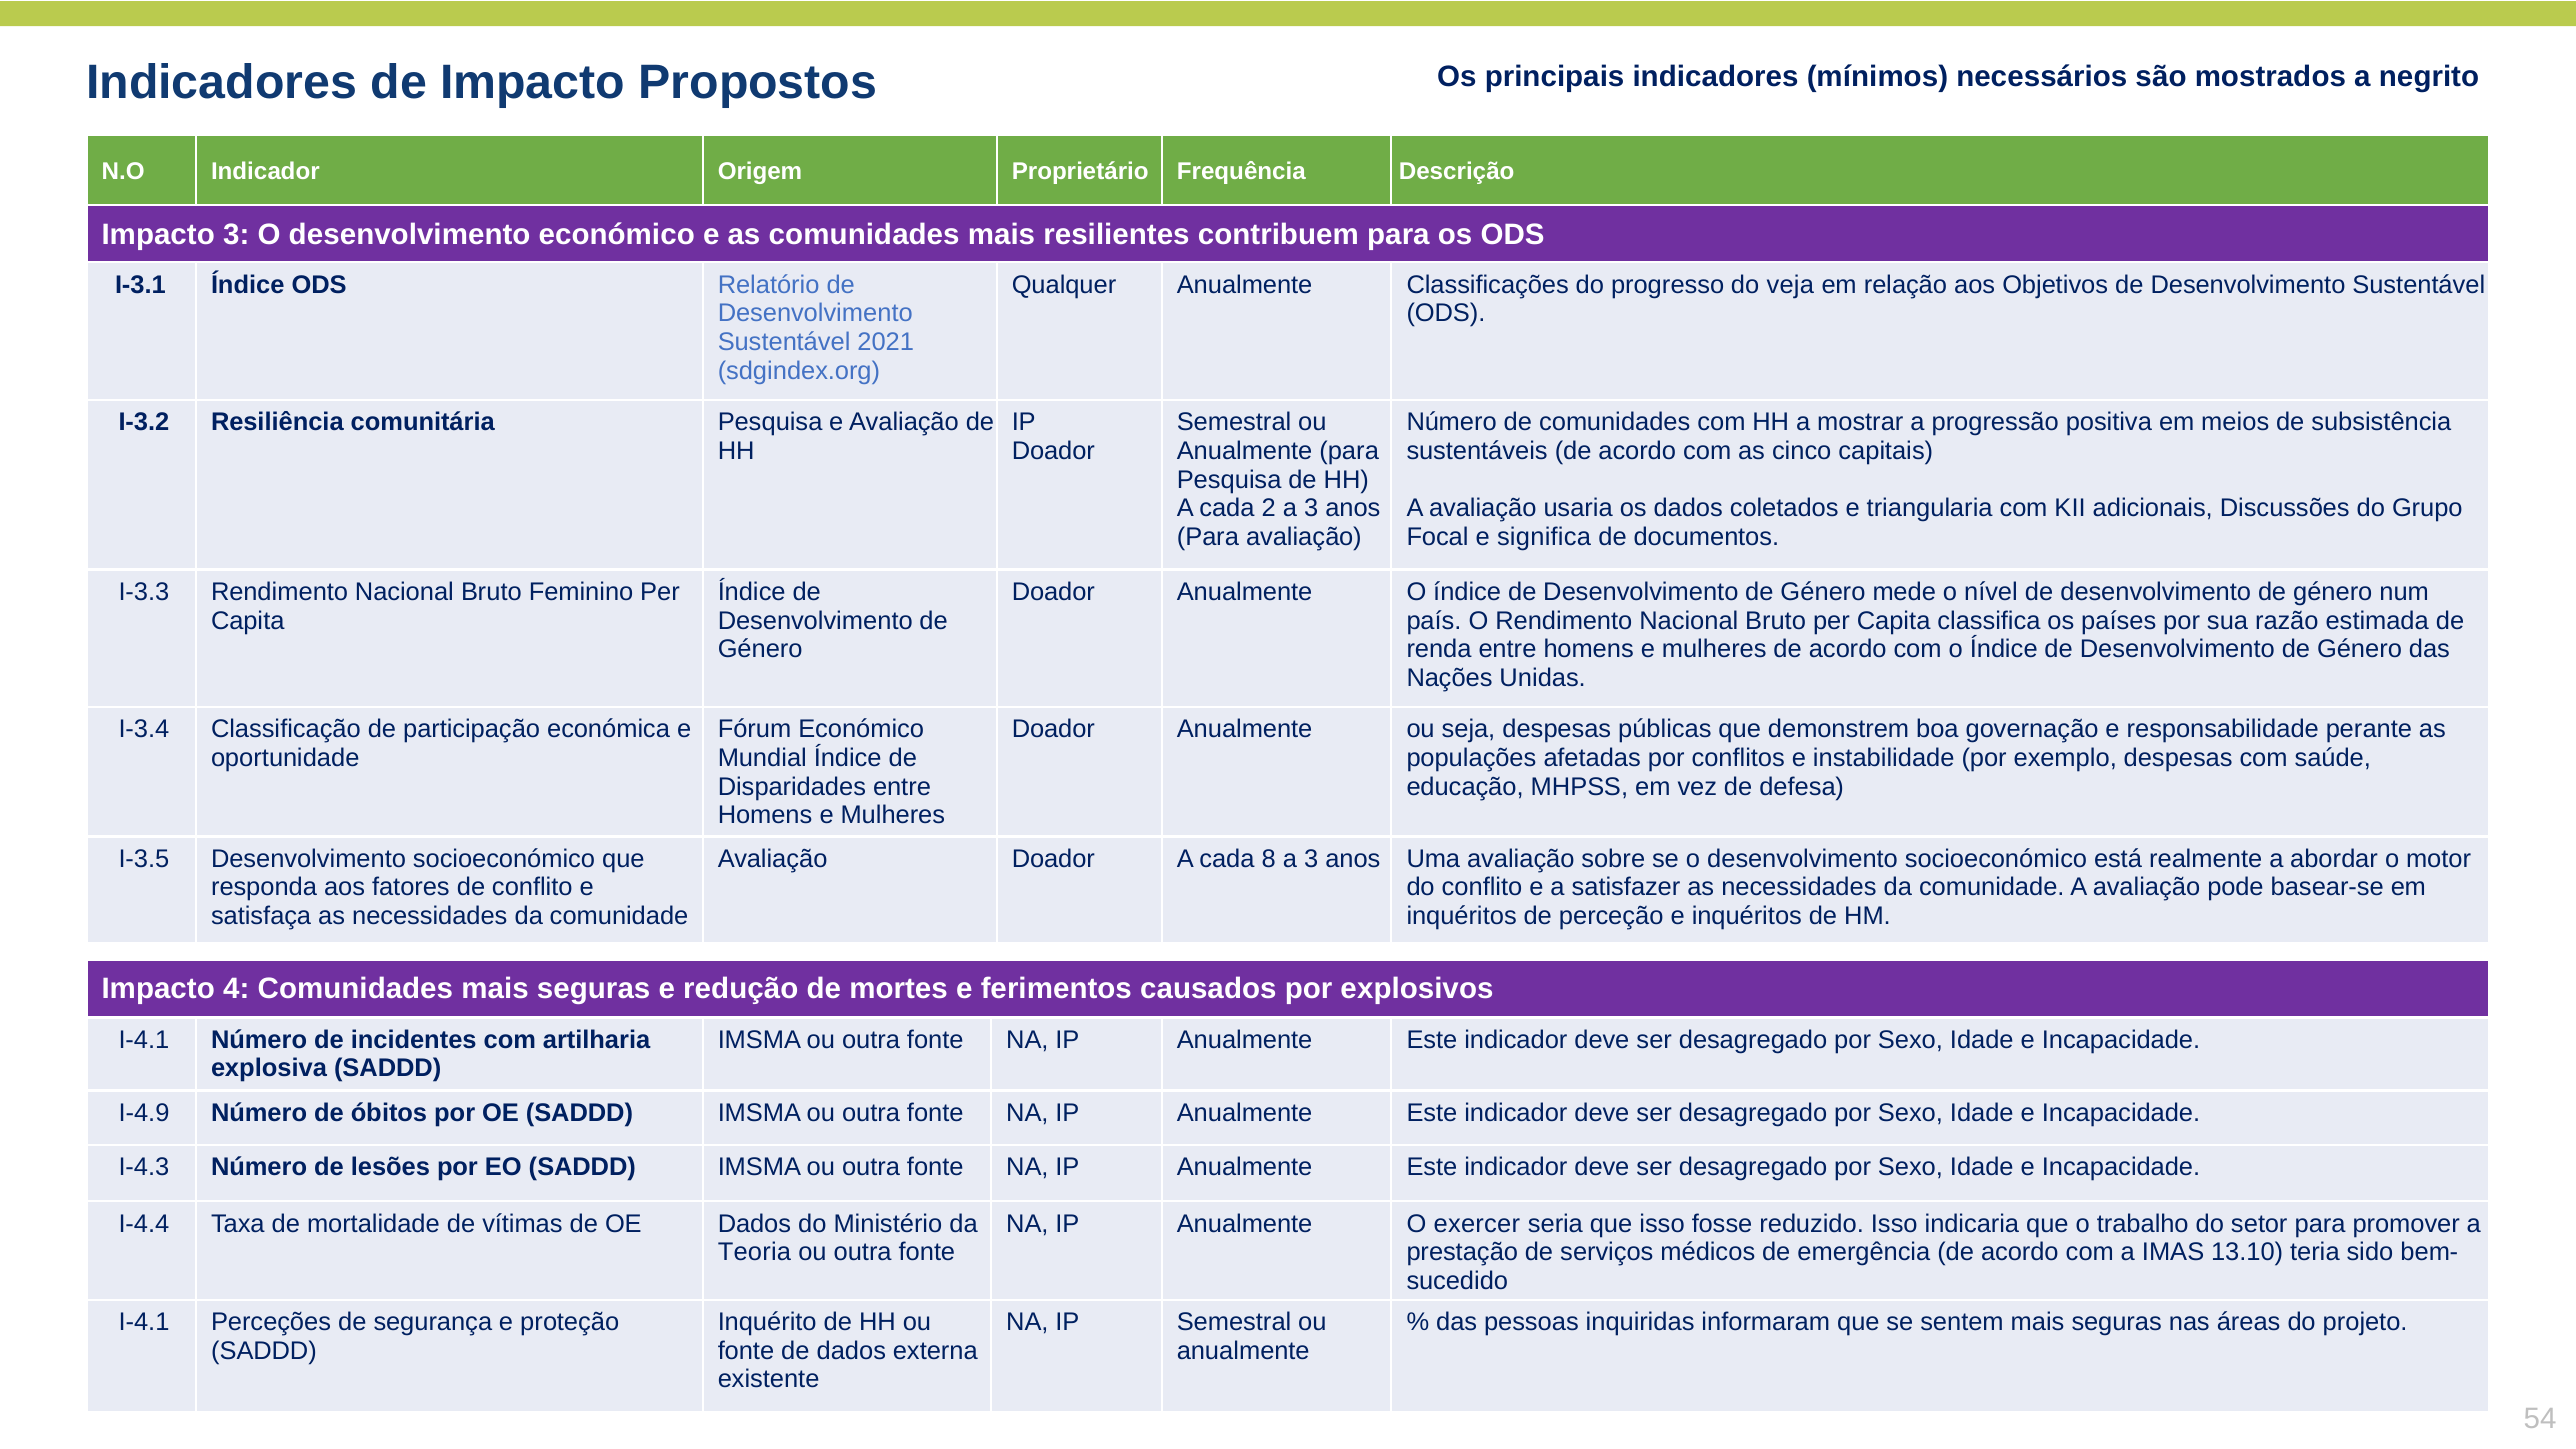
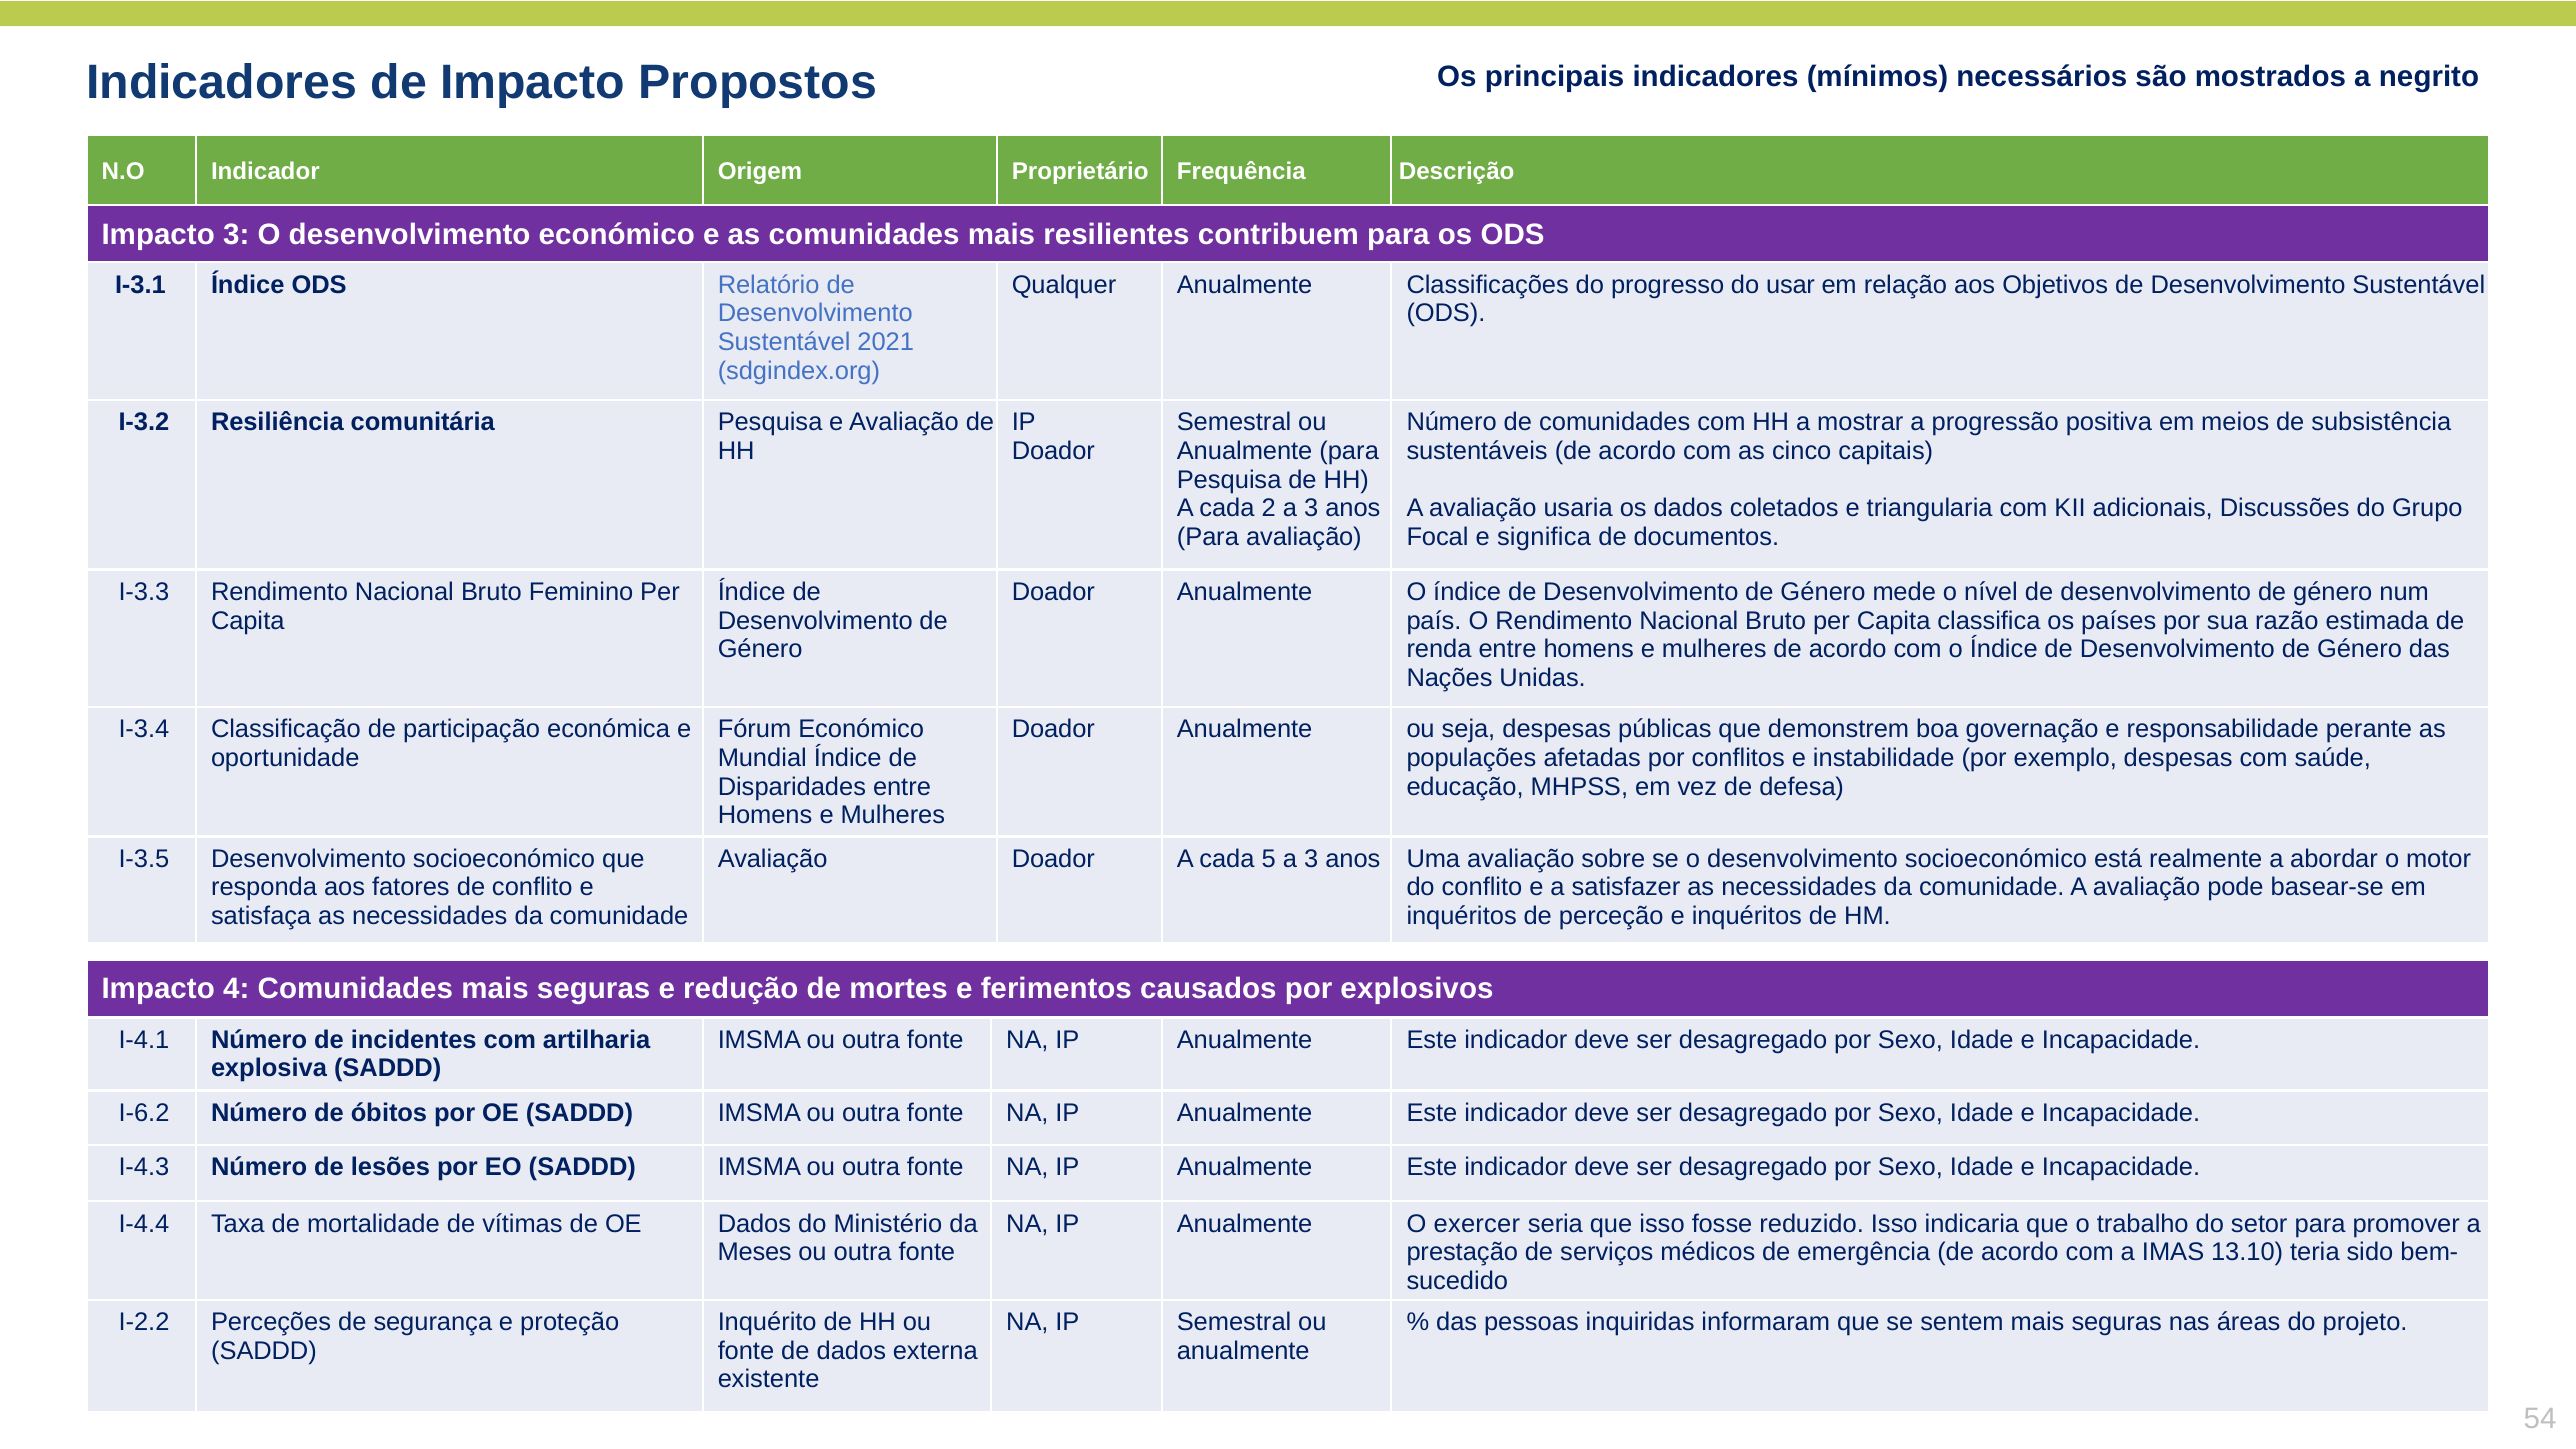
veja: veja -> usar
8: 8 -> 5
I-4.9: I-4.9 -> I-6.2
Teoria: Teoria -> Meses
I-4.1 at (144, 1322): I-4.1 -> I-2.2
